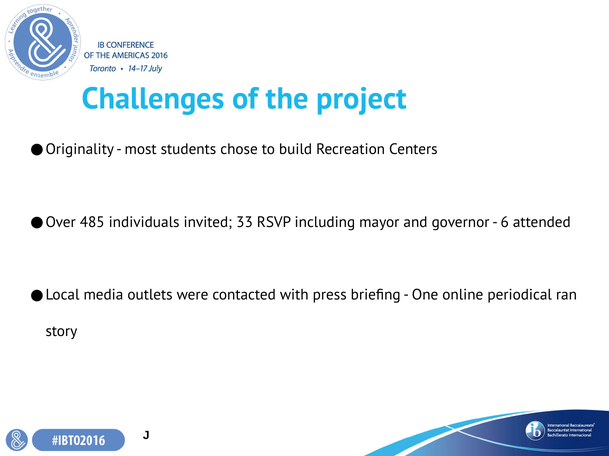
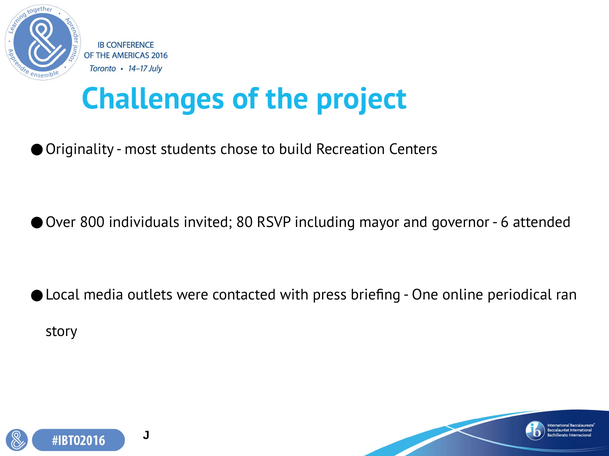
485: 485 -> 800
33: 33 -> 80
